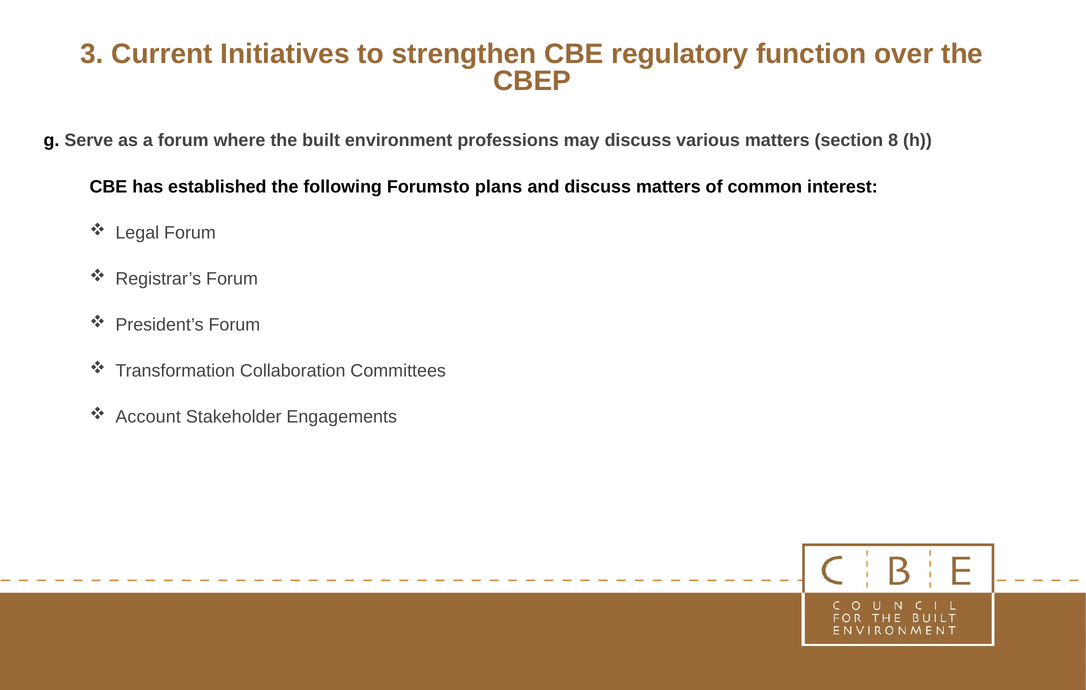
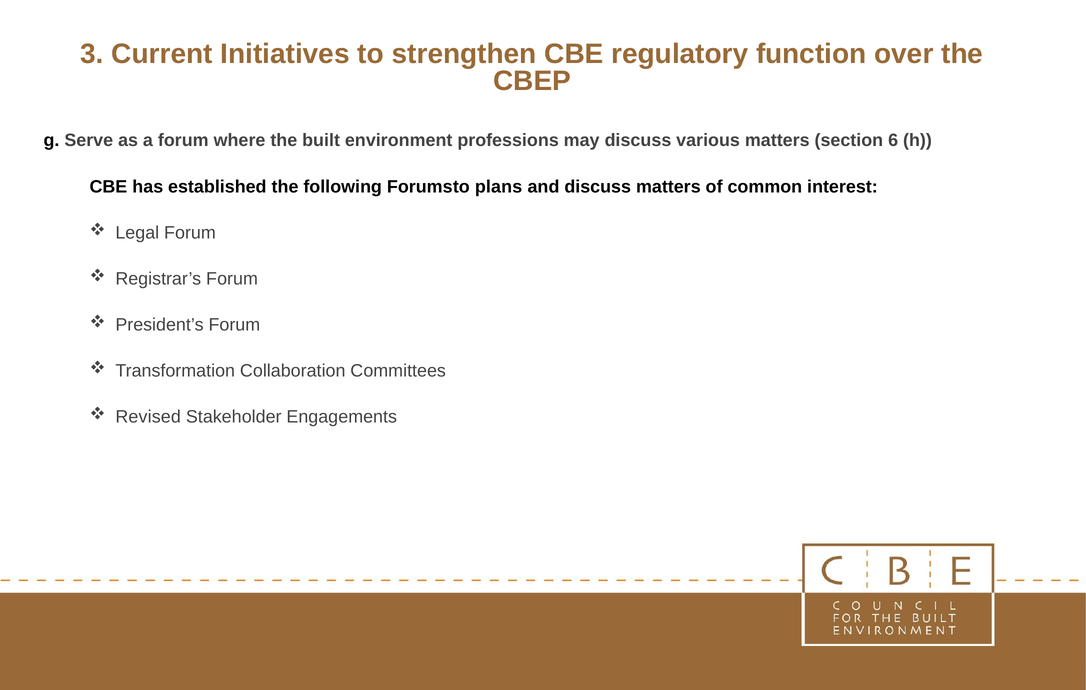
8: 8 -> 6
Account: Account -> Revised
